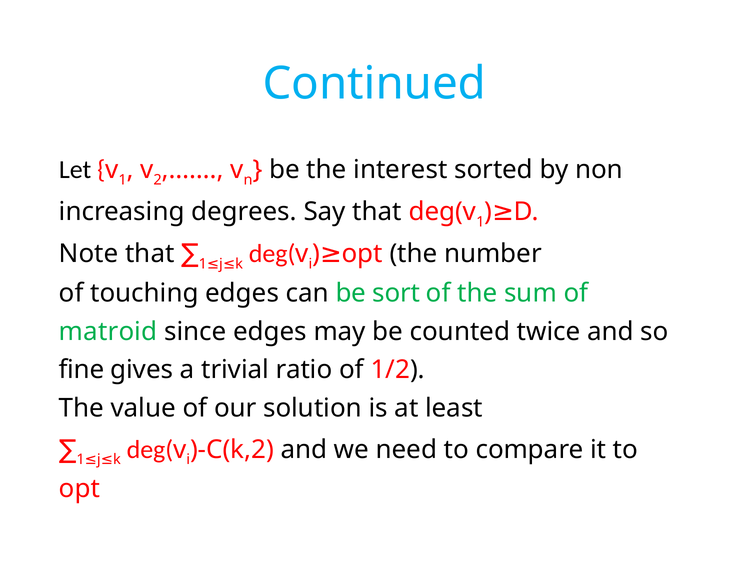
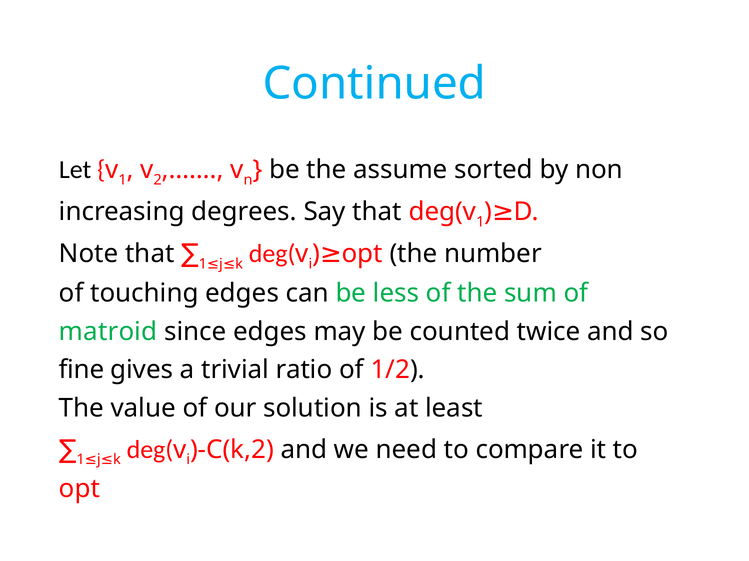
interest: interest -> assume
sort: sort -> less
